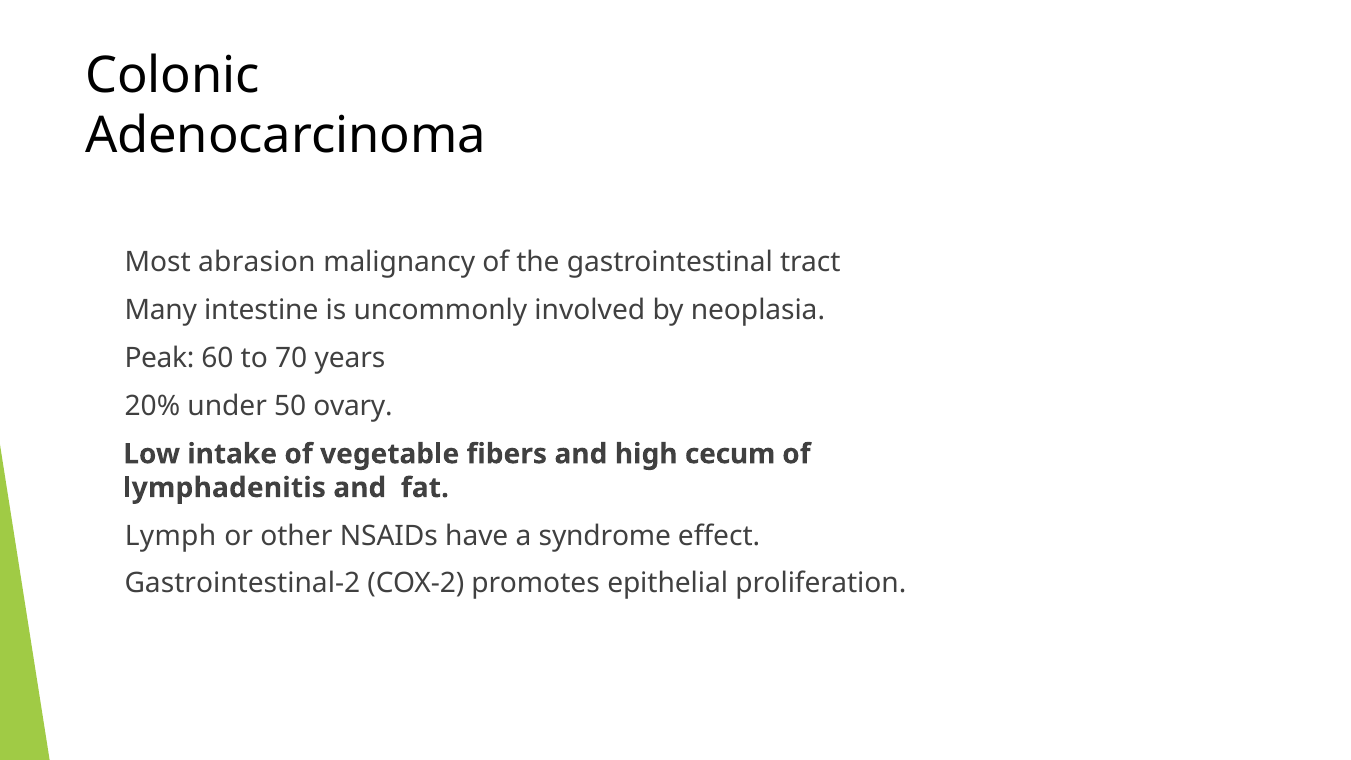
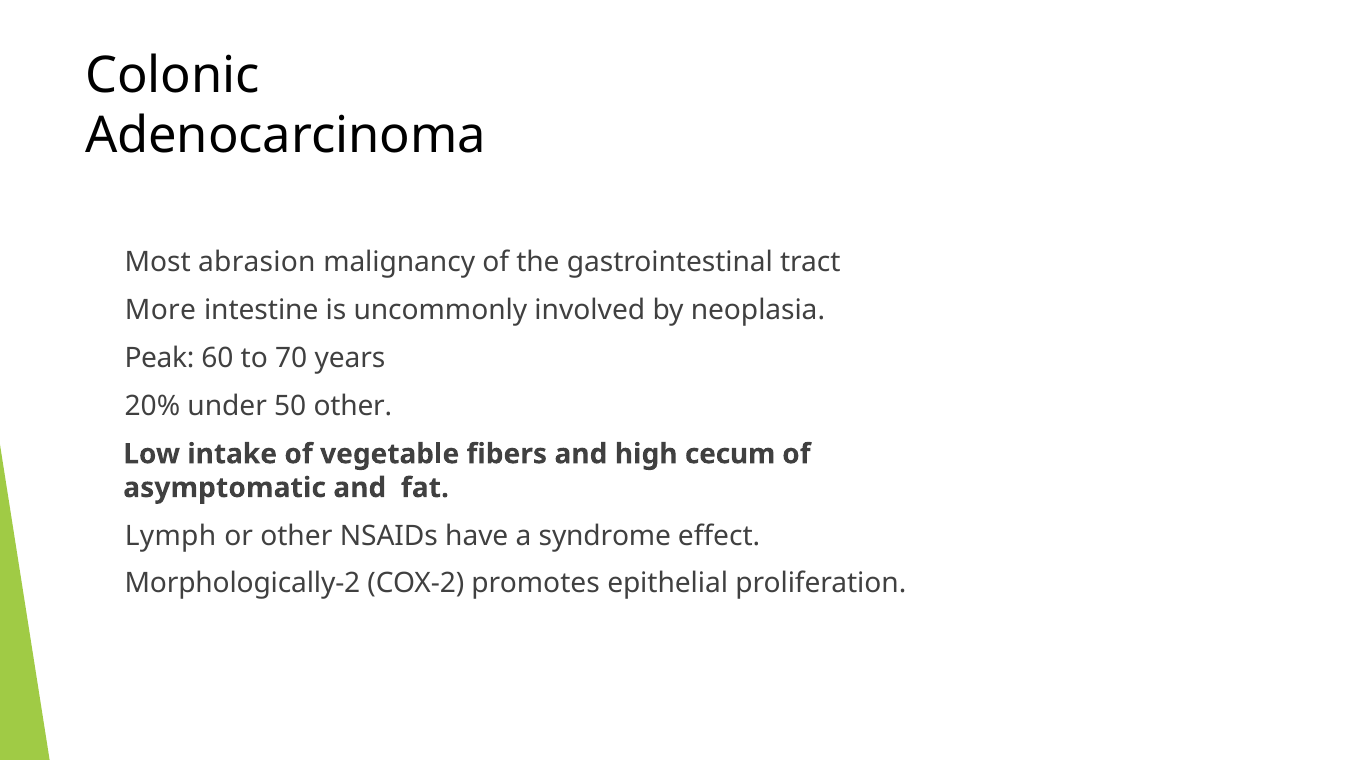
Many: Many -> More
50 ovary: ovary -> other
lymphadenitis: lymphadenitis -> asymptomatic
Gastrointestinal-2: Gastrointestinal-2 -> Morphologically-2
